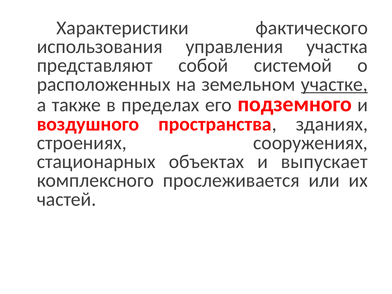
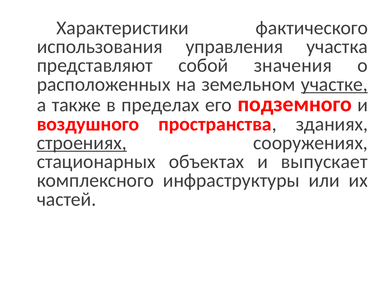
системой: системой -> значения
строениях underline: none -> present
прослеживается: прослеживается -> инфраструктуры
